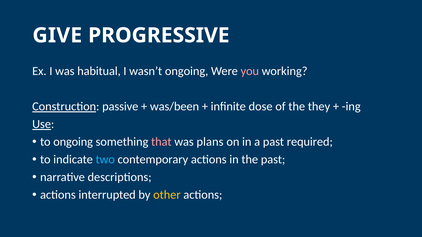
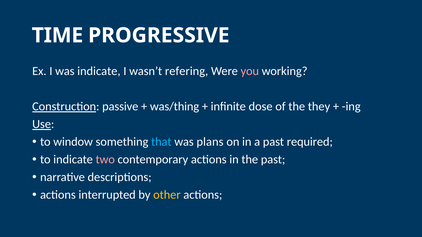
GIVE: GIVE -> TIME
was habitual: habitual -> indicate
wasn’t ongoing: ongoing -> refering
was/been: was/been -> was/thing
to ongoing: ongoing -> window
that colour: pink -> light blue
two colour: light blue -> pink
